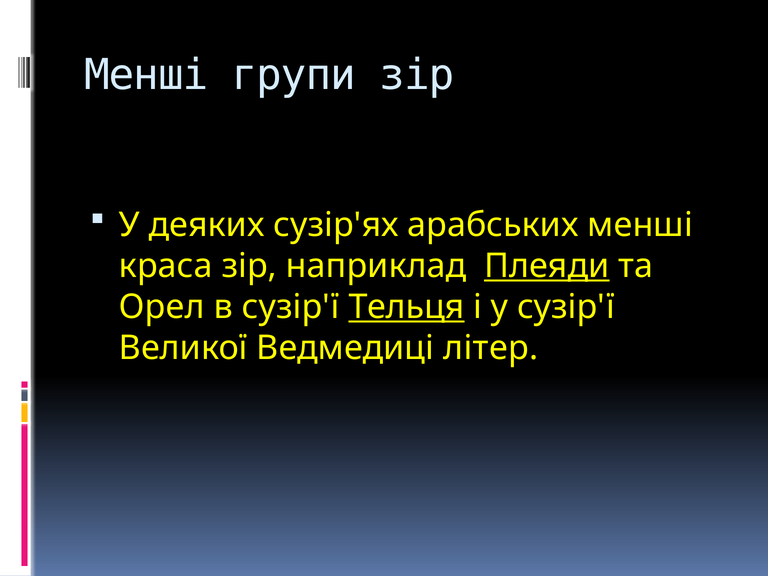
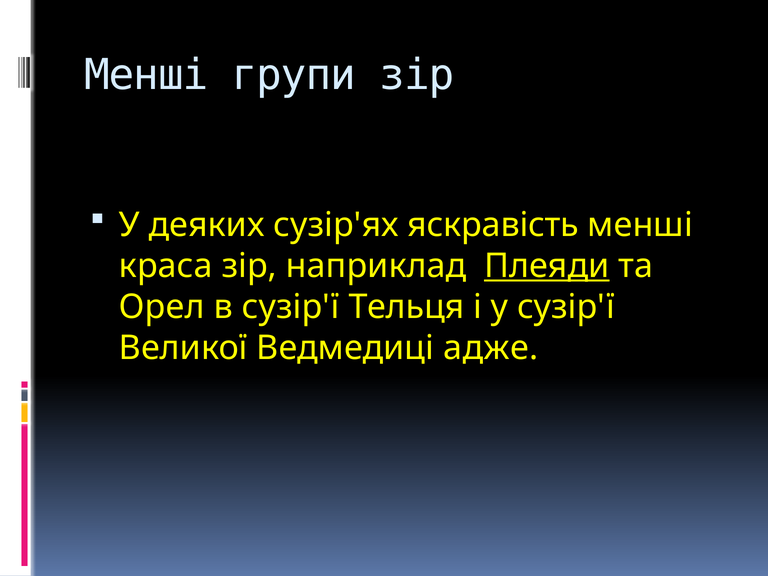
арабських: арабських -> яскравість
Тельця underline: present -> none
літер: літер -> адже
